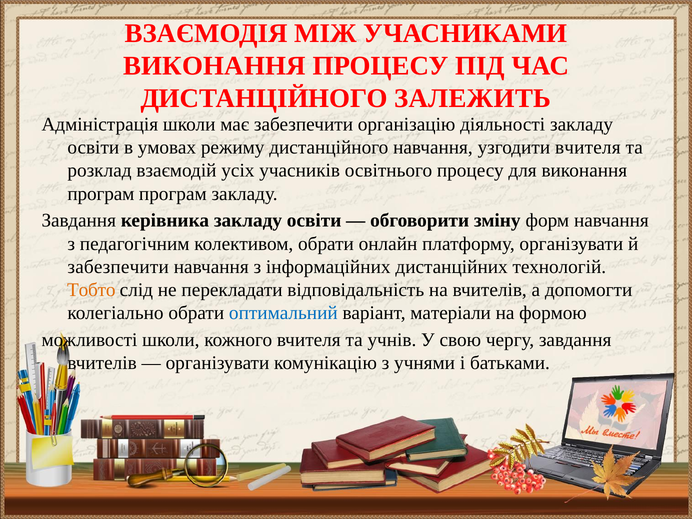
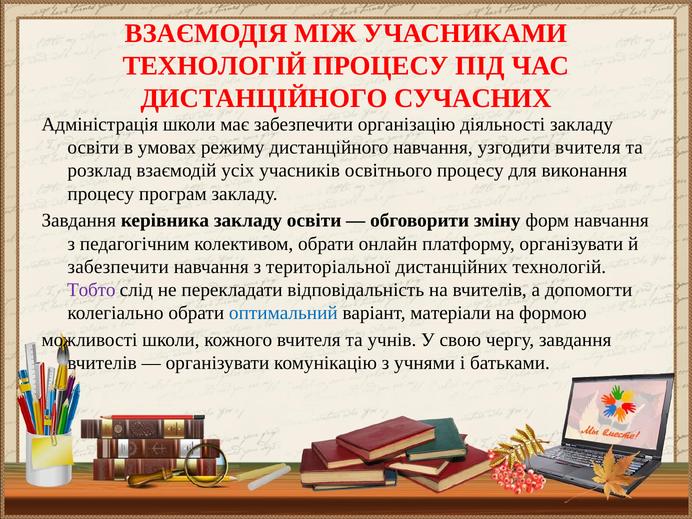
ВИКОНАННЯ at (214, 66): ВИКОНАННЯ -> ТЕХНОЛОГІЙ
ЗАЛЕЖИТЬ: ЗАЛЕЖИТЬ -> СУЧАСНИХ
програм at (101, 194): програм -> процесу
інформаційних: інформаційних -> територіальної
Тобто colour: orange -> purple
